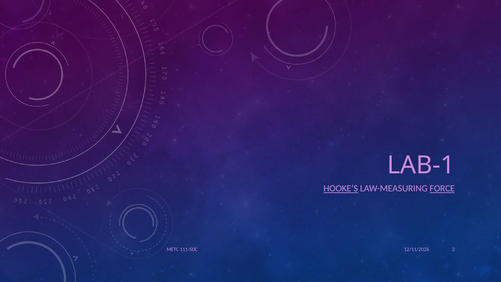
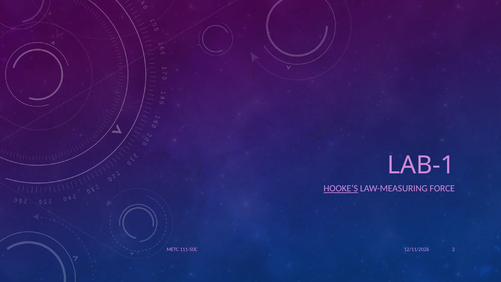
FORCE underline: present -> none
